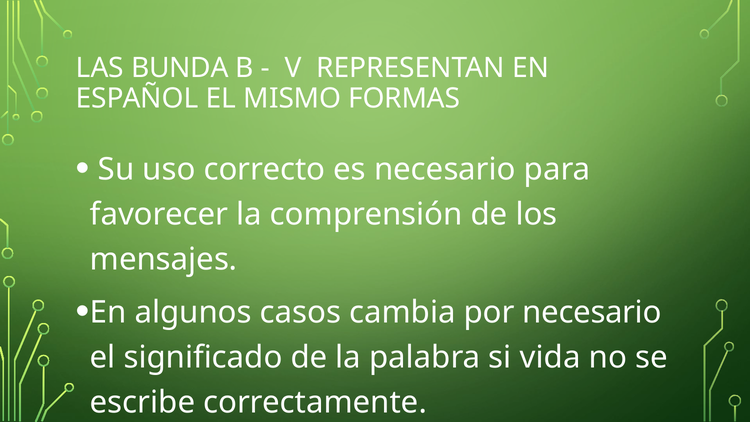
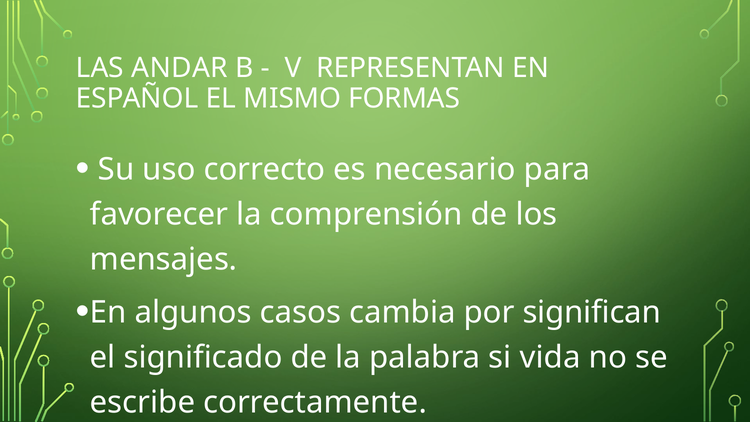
BUNDA: BUNDA -> ANDAR
por necesario: necesario -> significan
